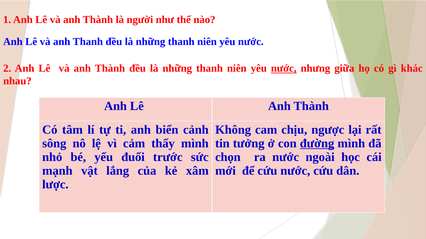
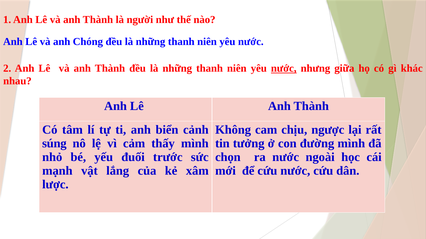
anh Thanh: Thanh -> Chóng
sông: sông -> súng
đường underline: present -> none
